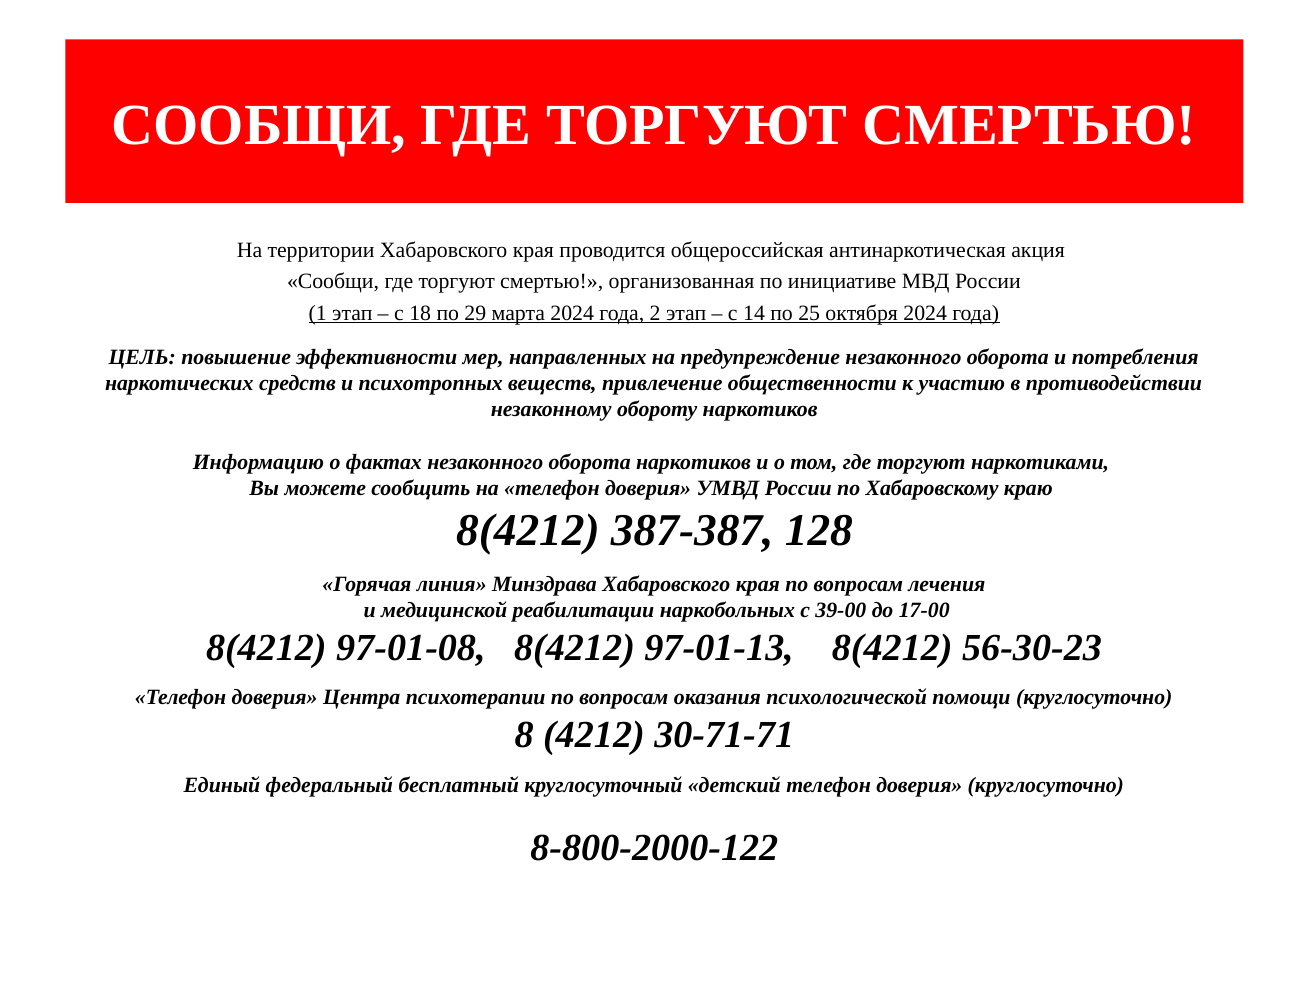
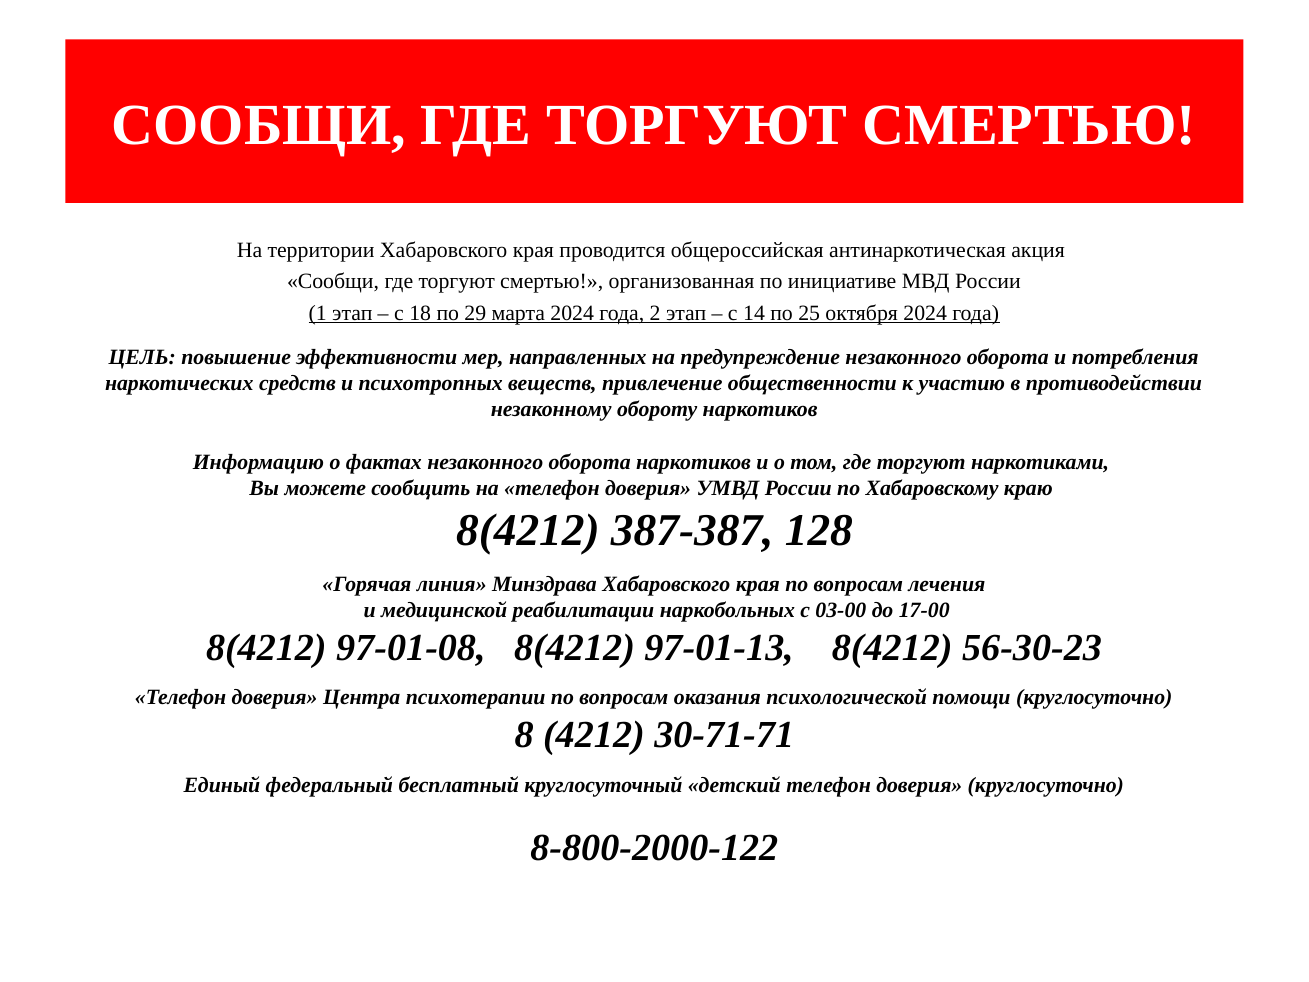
39-00: 39-00 -> 03-00
